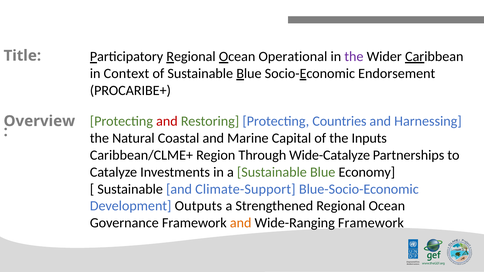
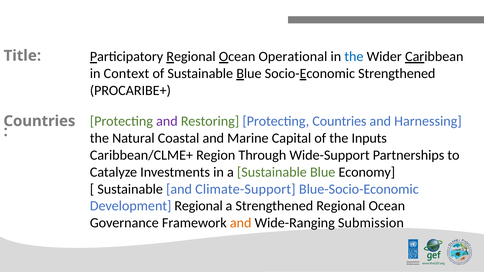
the at (354, 57) colour: purple -> blue
Socio-Economic Endorsement: Endorsement -> Strengthened
and at (167, 121) colour: red -> purple
Overview at (39, 121): Overview -> Countries
Wide-Catalyze: Wide-Catalyze -> Wide-Support
Development Outputs: Outputs -> Regional
Wide-Ranging Framework: Framework -> Submission
